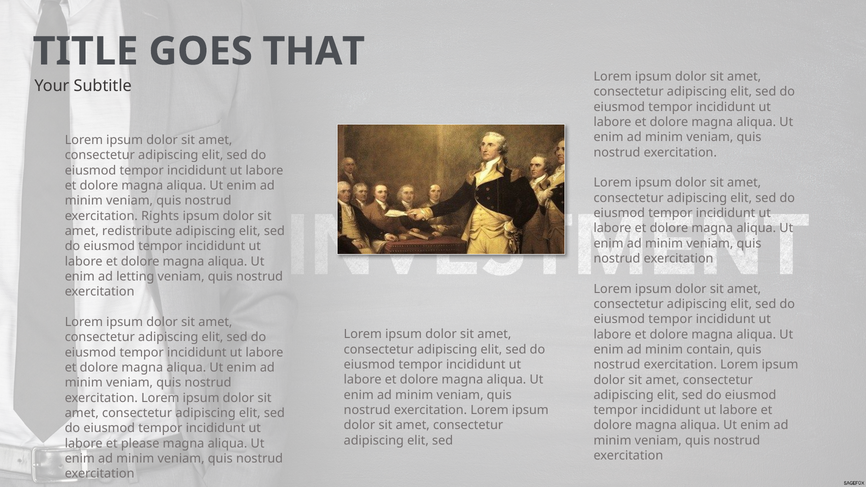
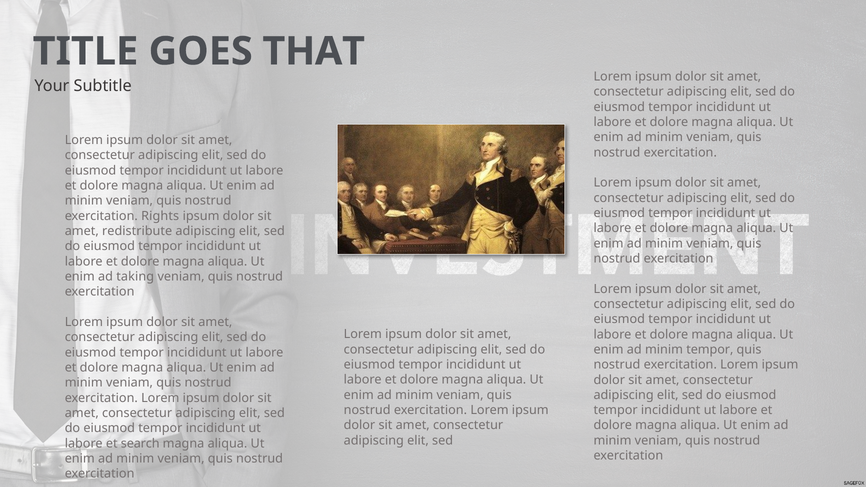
letting: letting -> taking
minim contain: contain -> tempor
please: please -> search
